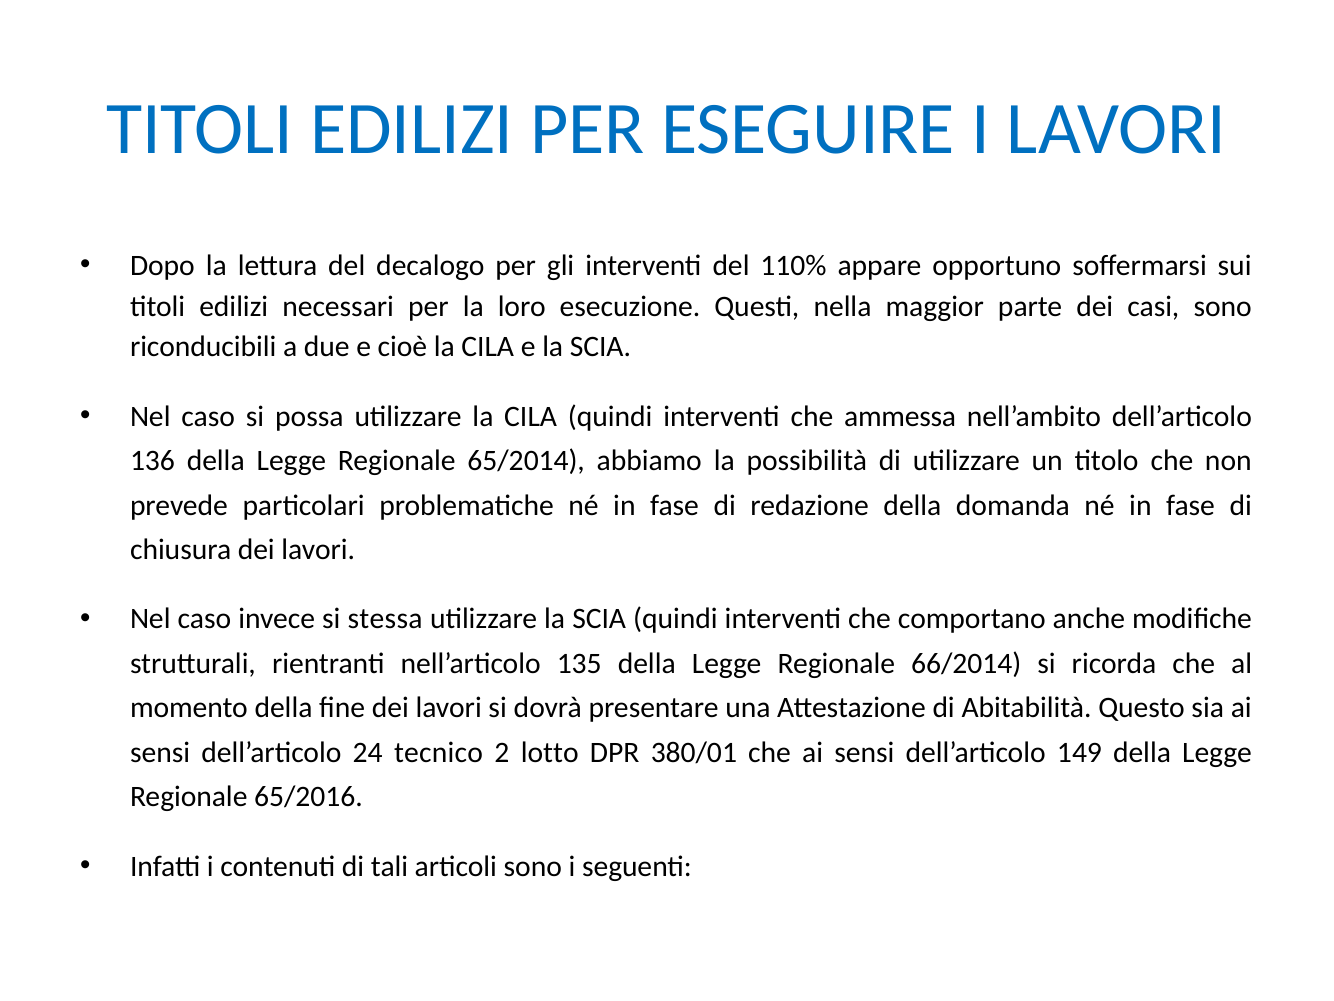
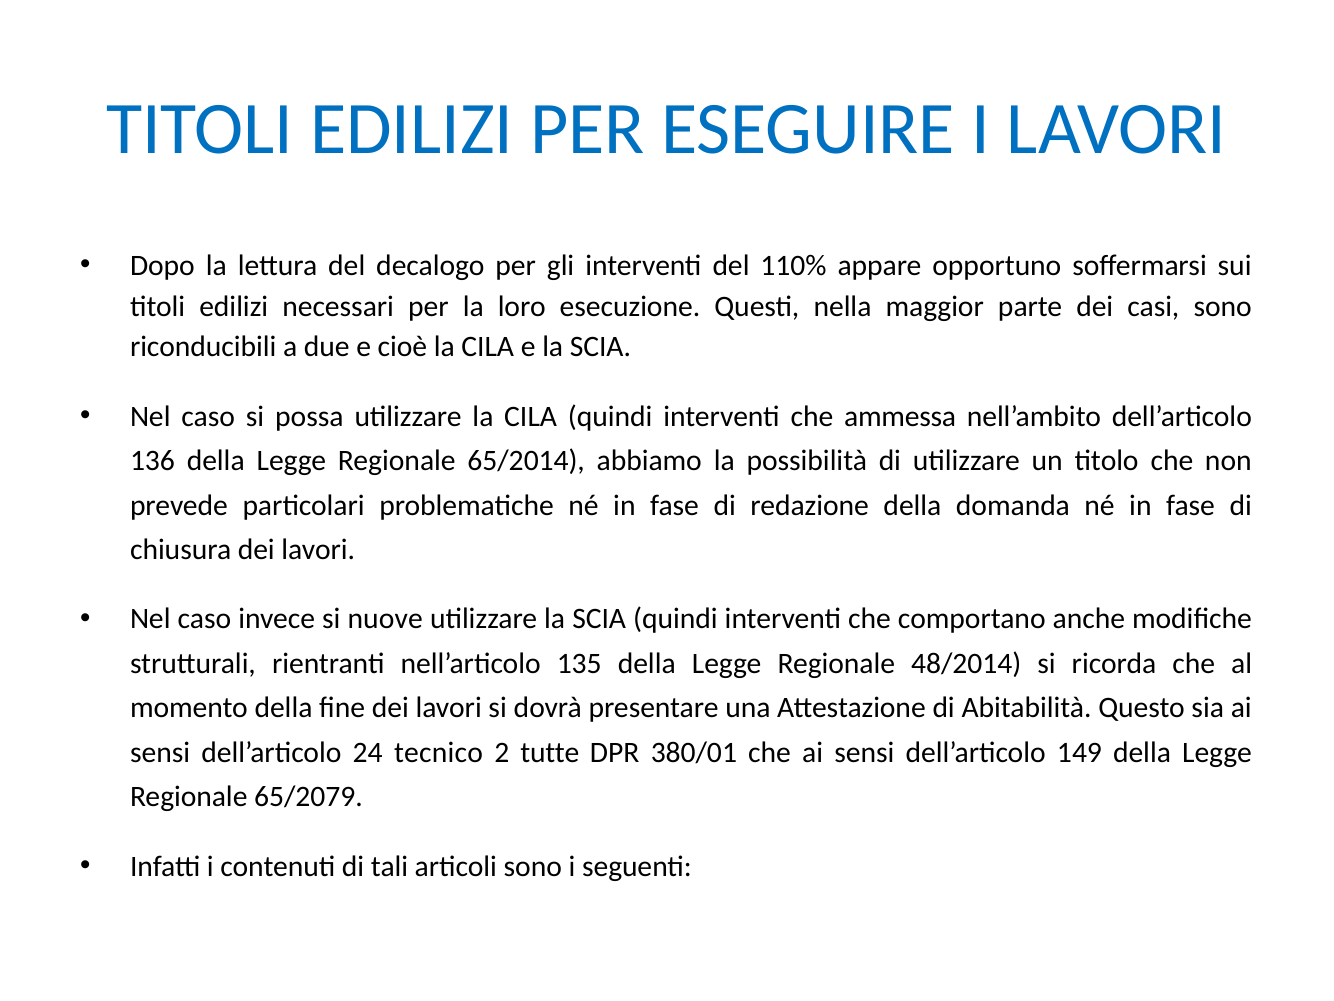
stessa: stessa -> nuove
66/2014: 66/2014 -> 48/2014
lotto: lotto -> tutte
65/2016: 65/2016 -> 65/2079
